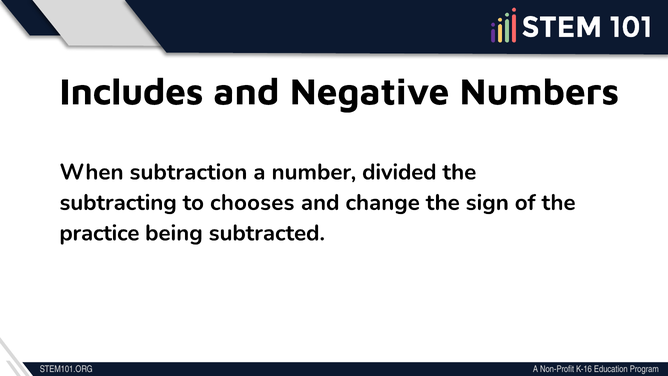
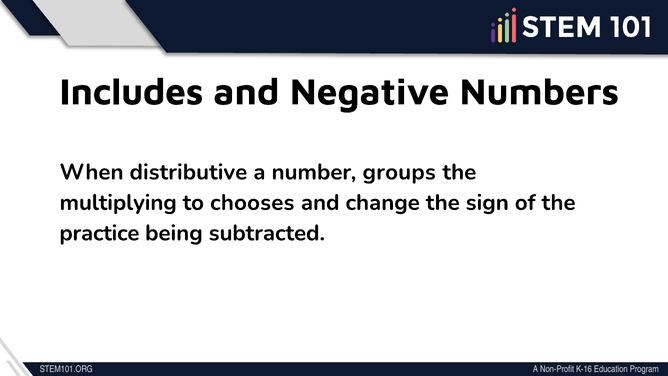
subtraction: subtraction -> distributive
divided: divided -> groups
subtracting: subtracting -> multiplying
